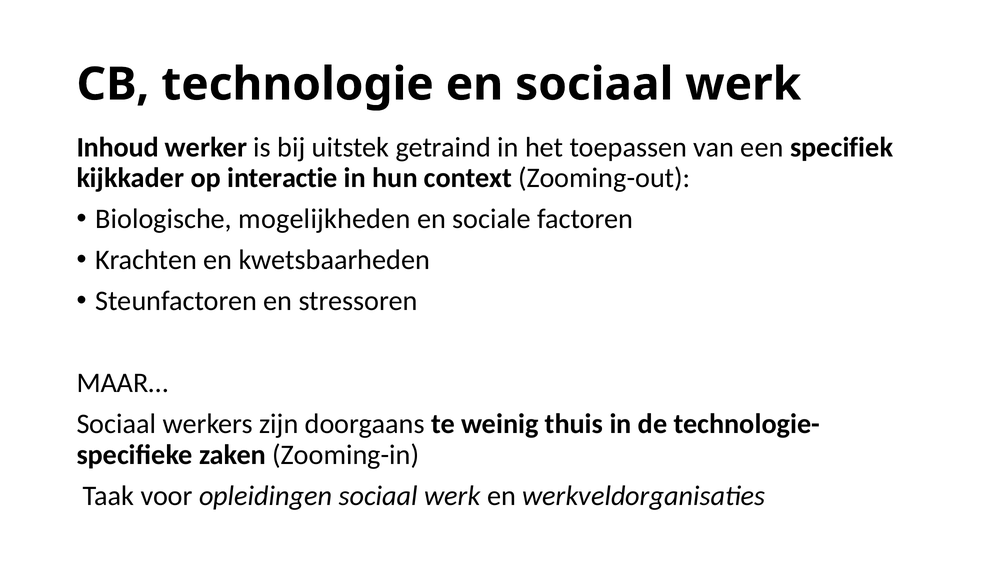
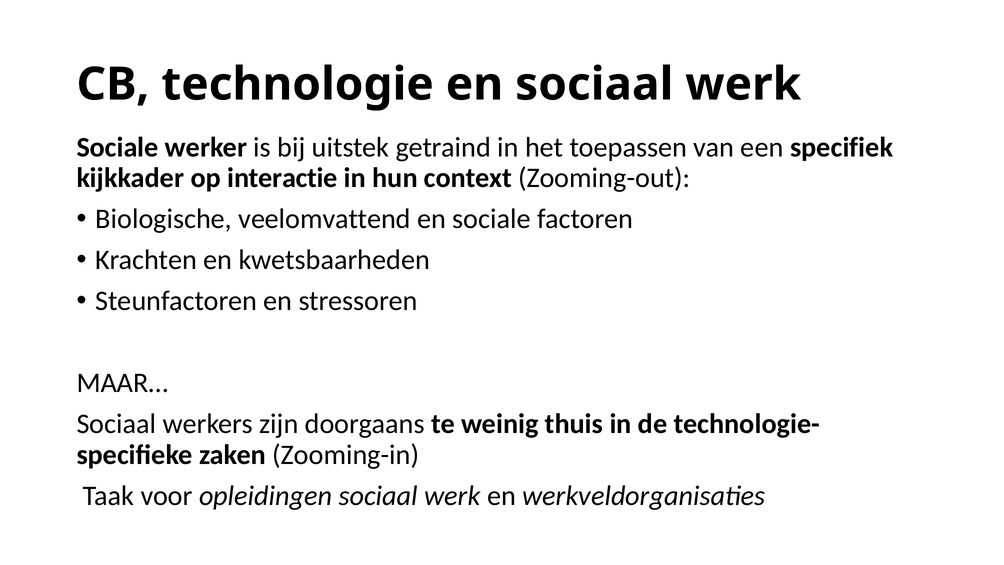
Inhoud at (118, 147): Inhoud -> Sociale
mogelijkheden: mogelijkheden -> veelomvattend
